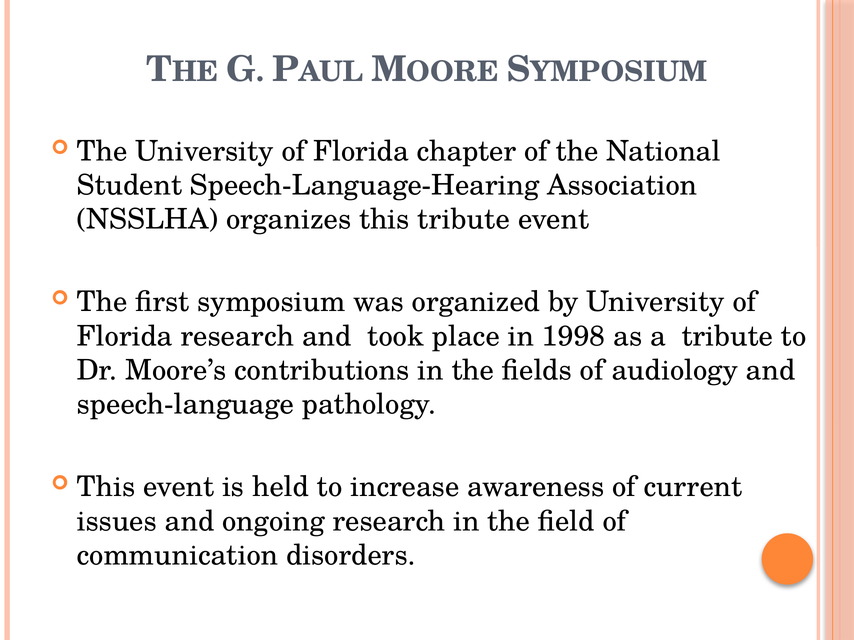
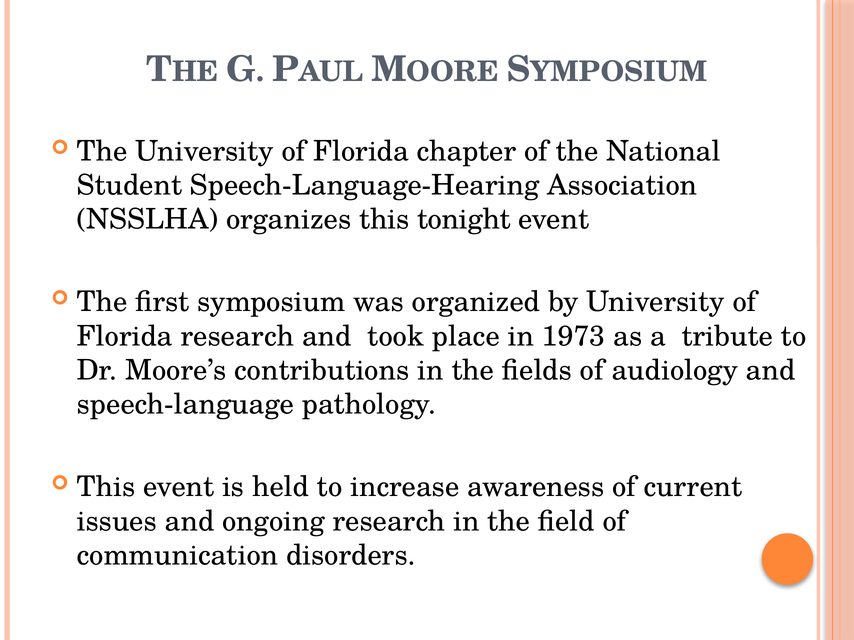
this tribute: tribute -> tonight
1998: 1998 -> 1973
